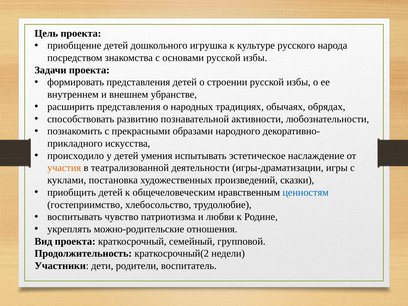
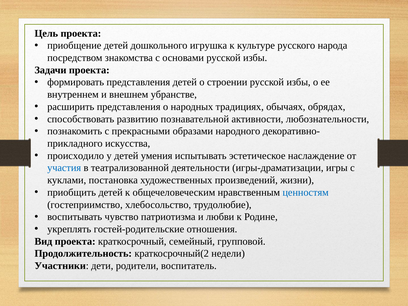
участия colour: orange -> blue
сказки: сказки -> жизни
можно-родительские: можно-родительские -> гостей-родительские
